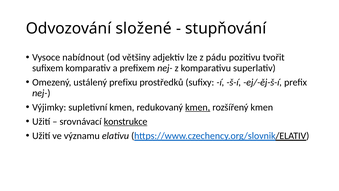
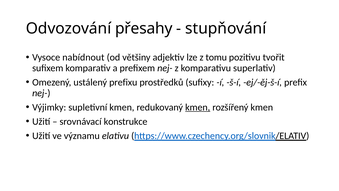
složené: složené -> přesahy
pádu: pádu -> tomu
konstrukce underline: present -> none
